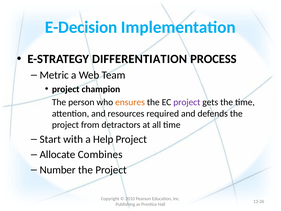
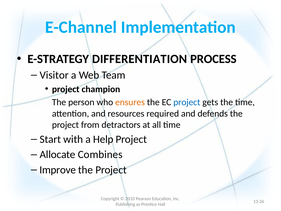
E-Decision: E-Decision -> E-Channel
Metric: Metric -> Visitor
project at (187, 102) colour: purple -> blue
Number: Number -> Improve
